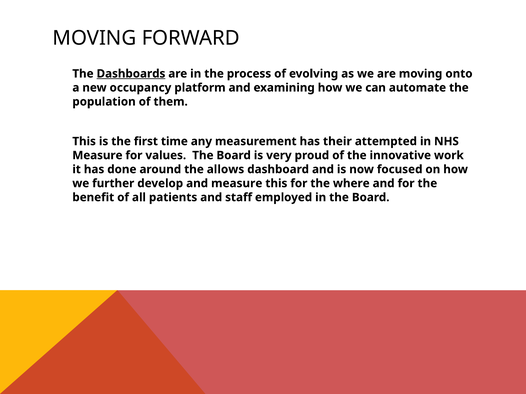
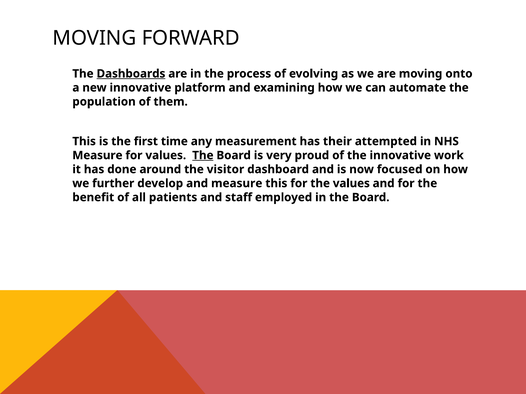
new occupancy: occupancy -> innovative
The at (203, 156) underline: none -> present
allows: allows -> visitor
the where: where -> values
